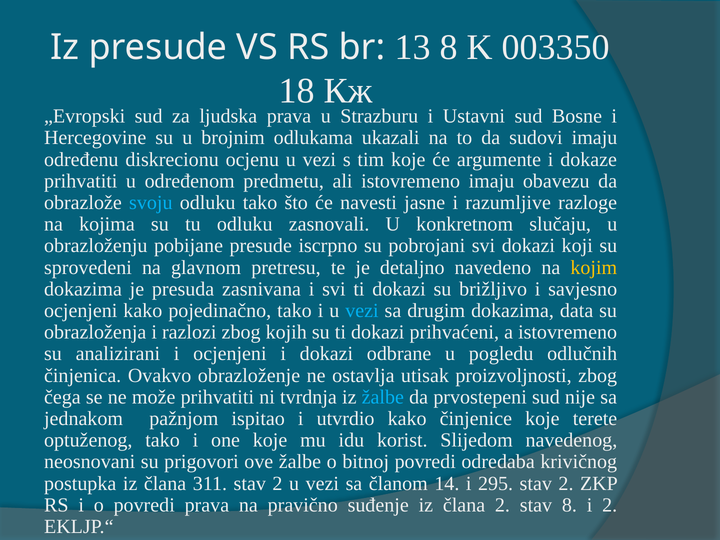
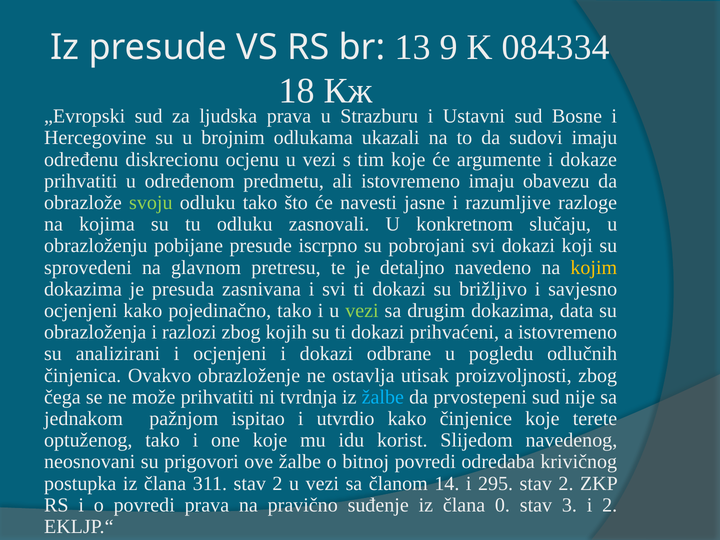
13 8: 8 -> 9
003350: 003350 -> 084334
svoju colour: light blue -> light green
vezi at (362, 311) colour: light blue -> light green
člana 2: 2 -> 0
stav 8: 8 -> 3
